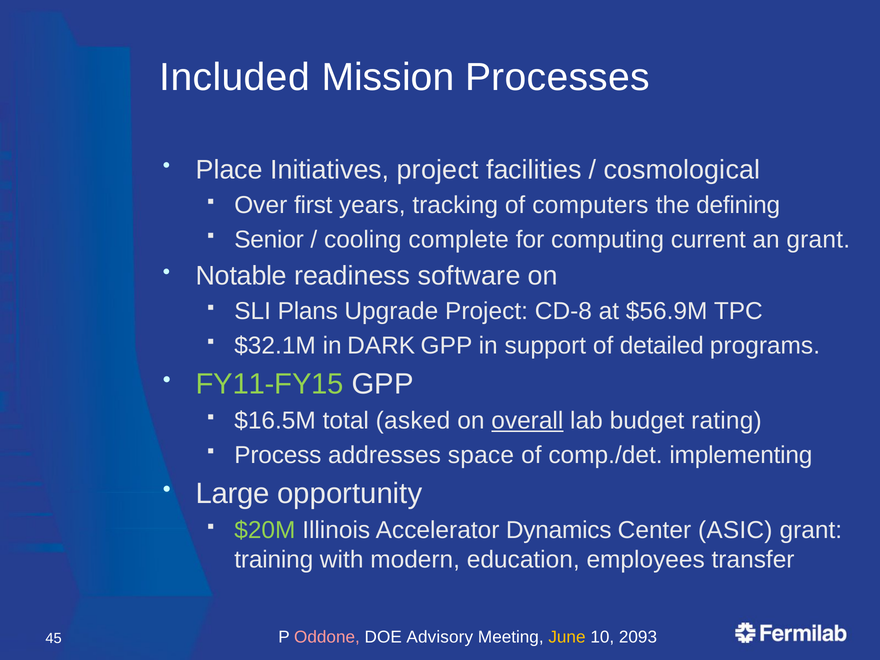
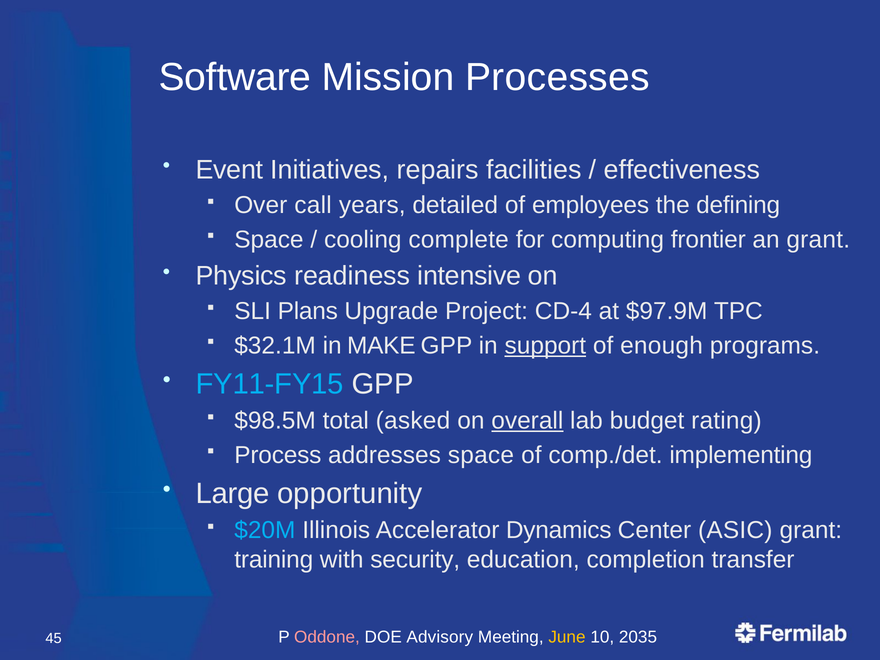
Included: Included -> Software
Place: Place -> Event
Initiatives project: project -> repairs
cosmological: cosmological -> effectiveness
first: first -> call
tracking: tracking -> detailed
computers: computers -> employees
Senior at (269, 239): Senior -> Space
current: current -> frontier
Notable: Notable -> Physics
software: software -> intensive
CD-8: CD-8 -> CD-4
$56.9M: $56.9M -> $97.9M
DARK: DARK -> MAKE
support underline: none -> present
detailed: detailed -> enough
FY11-FY15 colour: light green -> light blue
$16.5M: $16.5M -> $98.5M
$20M colour: light green -> light blue
modern: modern -> security
employees: employees -> completion
2093: 2093 -> 2035
